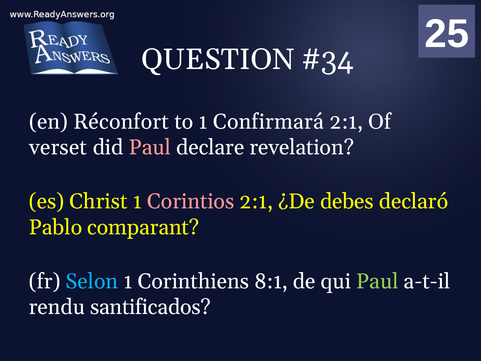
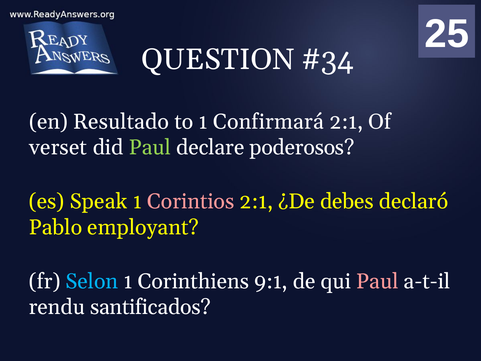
Réconfort: Réconfort -> Resultado
Paul at (150, 147) colour: pink -> light green
revelation: revelation -> poderosos
Christ: Christ -> Speak
comparant: comparant -> employant
8:1: 8:1 -> 9:1
Paul at (377, 281) colour: light green -> pink
